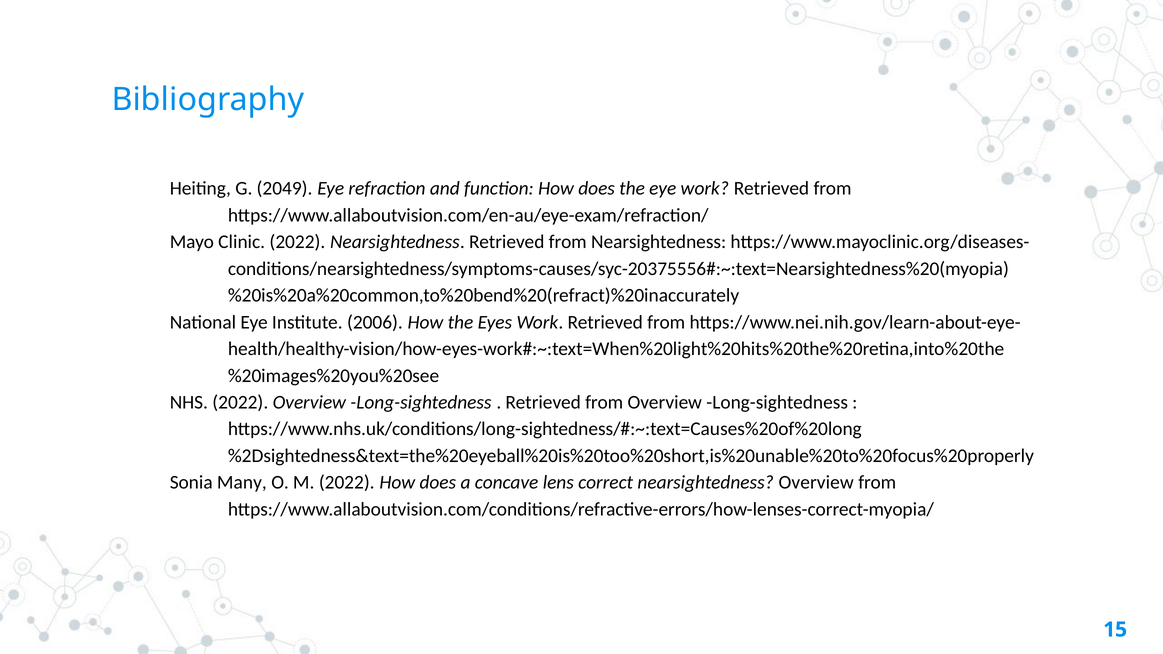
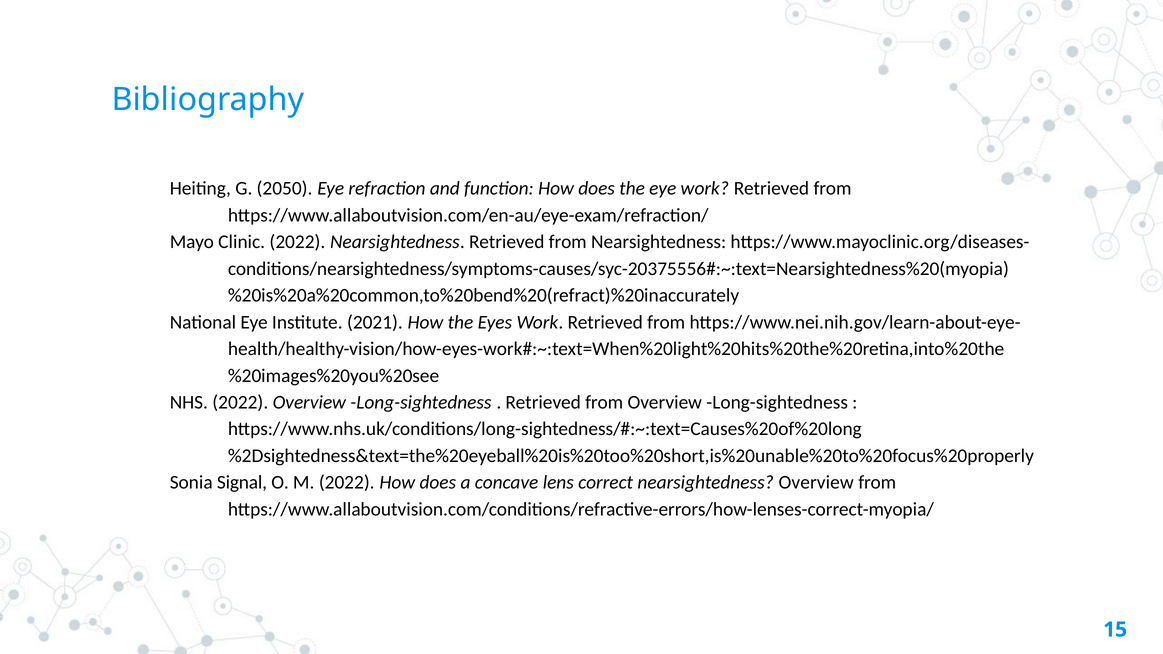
2049: 2049 -> 2050
2006: 2006 -> 2021
Many: Many -> Signal
